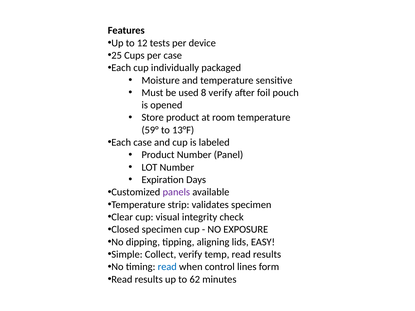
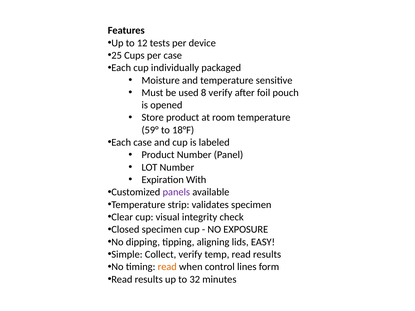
13°F: 13°F -> 18°F
Days: Days -> With
read at (167, 267) colour: blue -> orange
62: 62 -> 32
